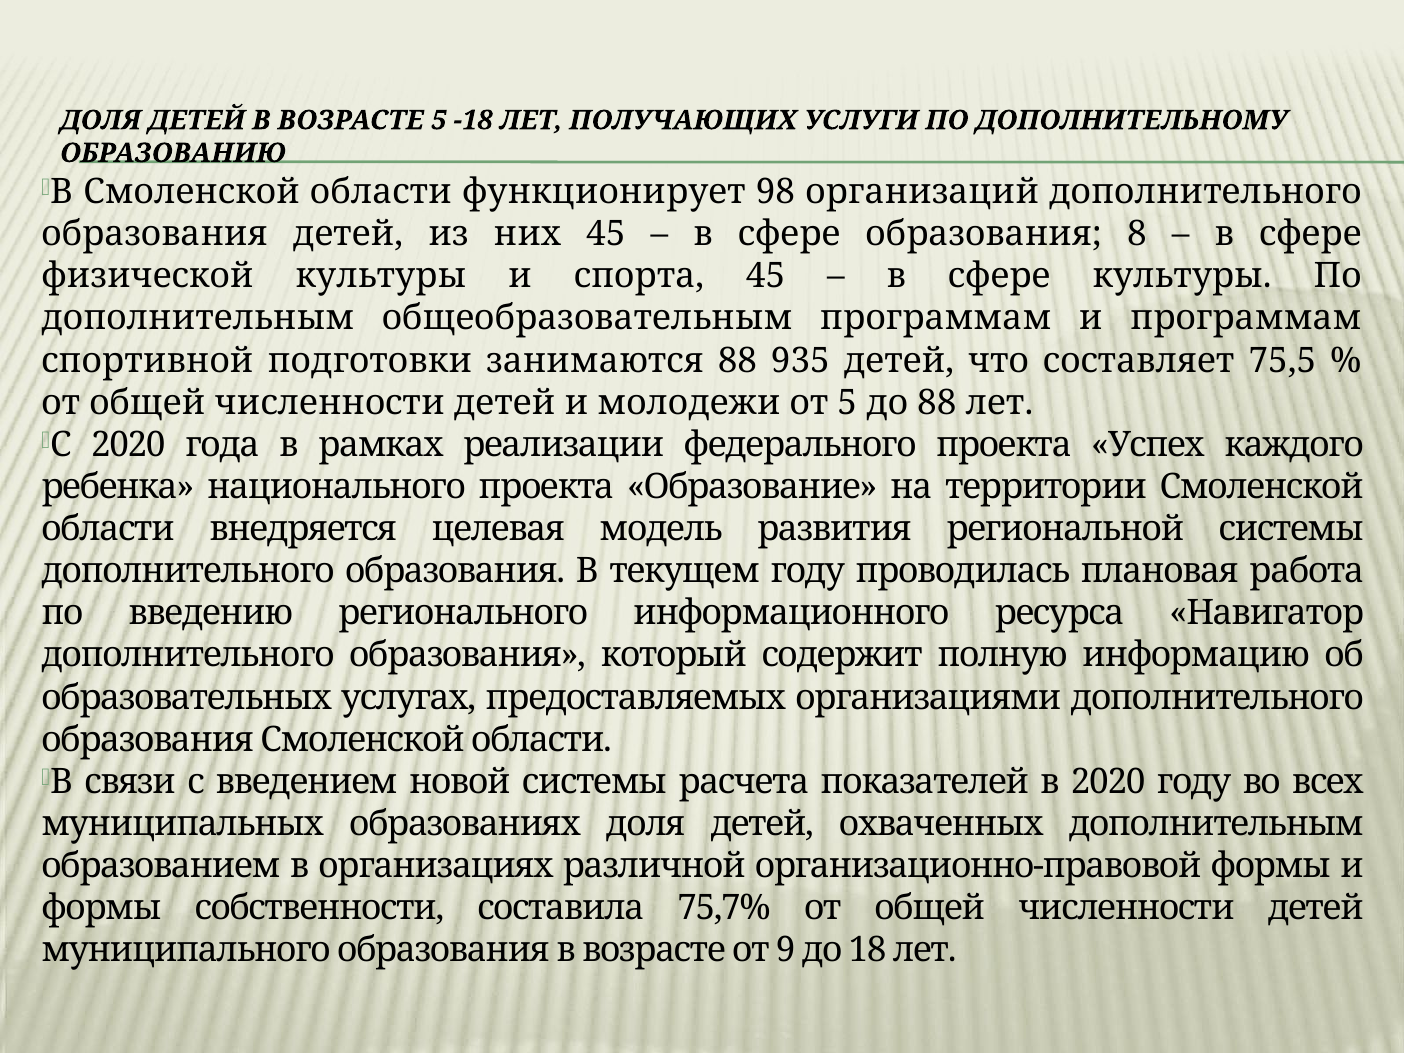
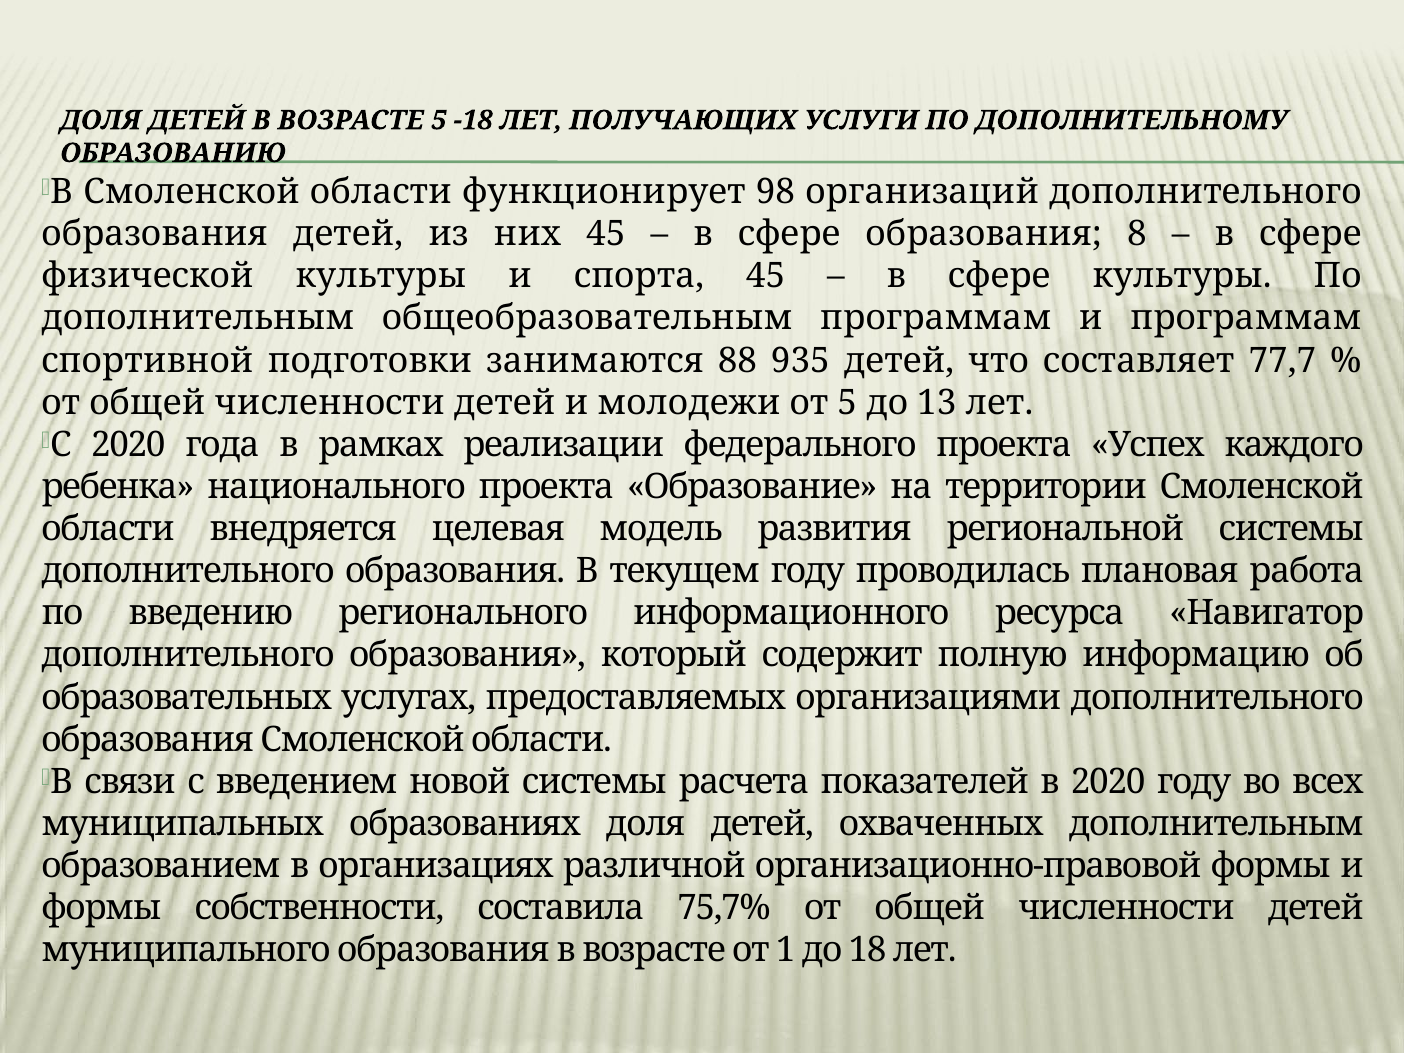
75,5: 75,5 -> 77,7
до 88: 88 -> 13
9: 9 -> 1
